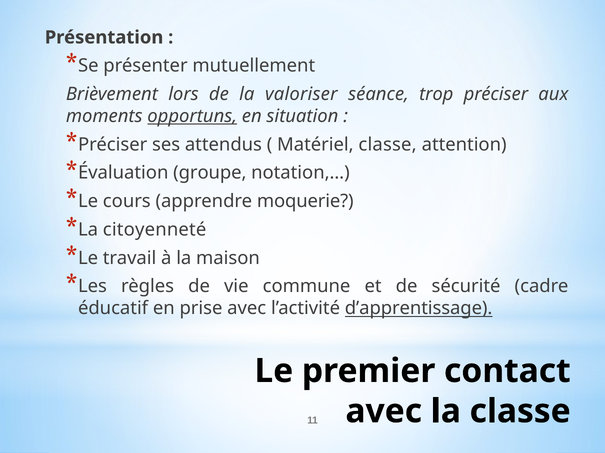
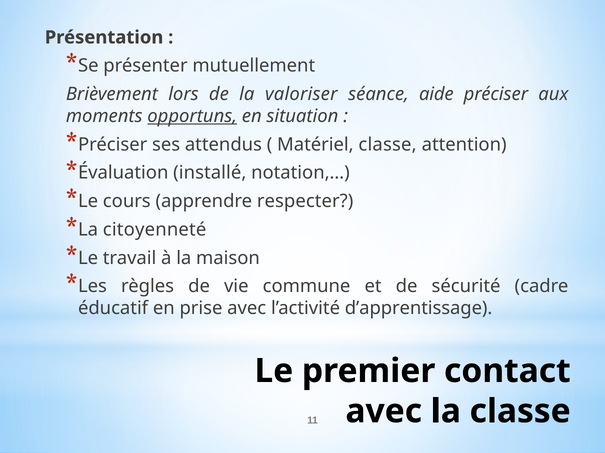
trop: trop -> aide
groupe: groupe -> installé
moquerie: moquerie -> respecter
d’apprentissage underline: present -> none
